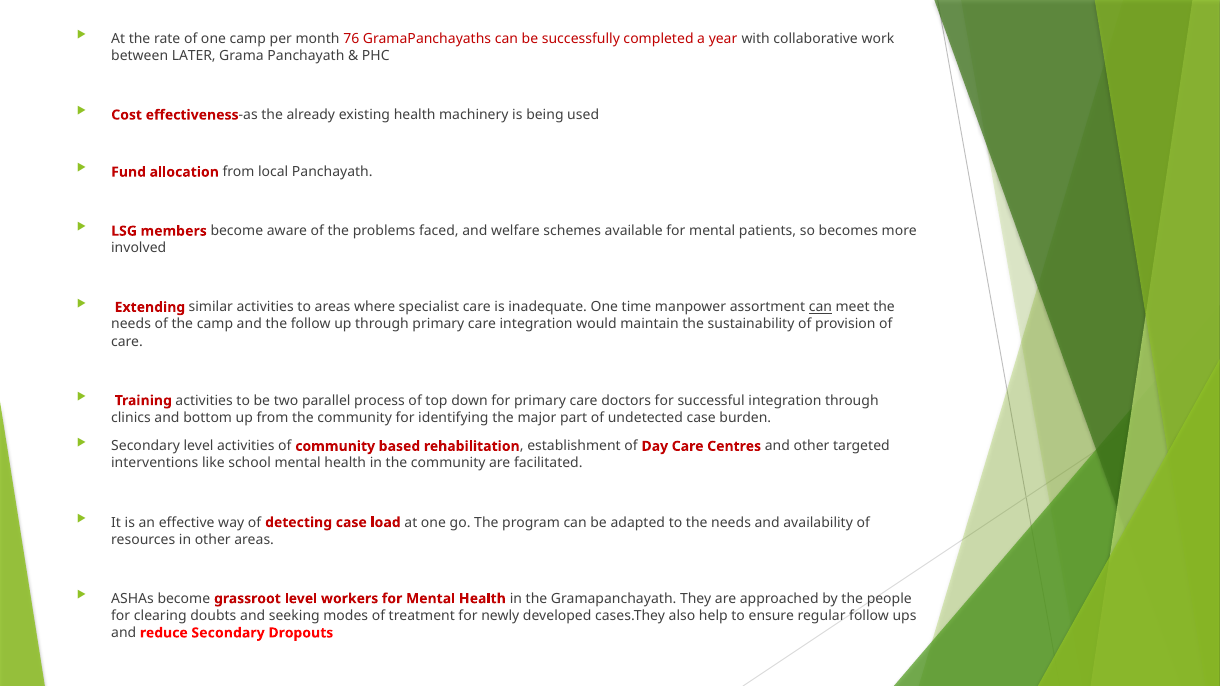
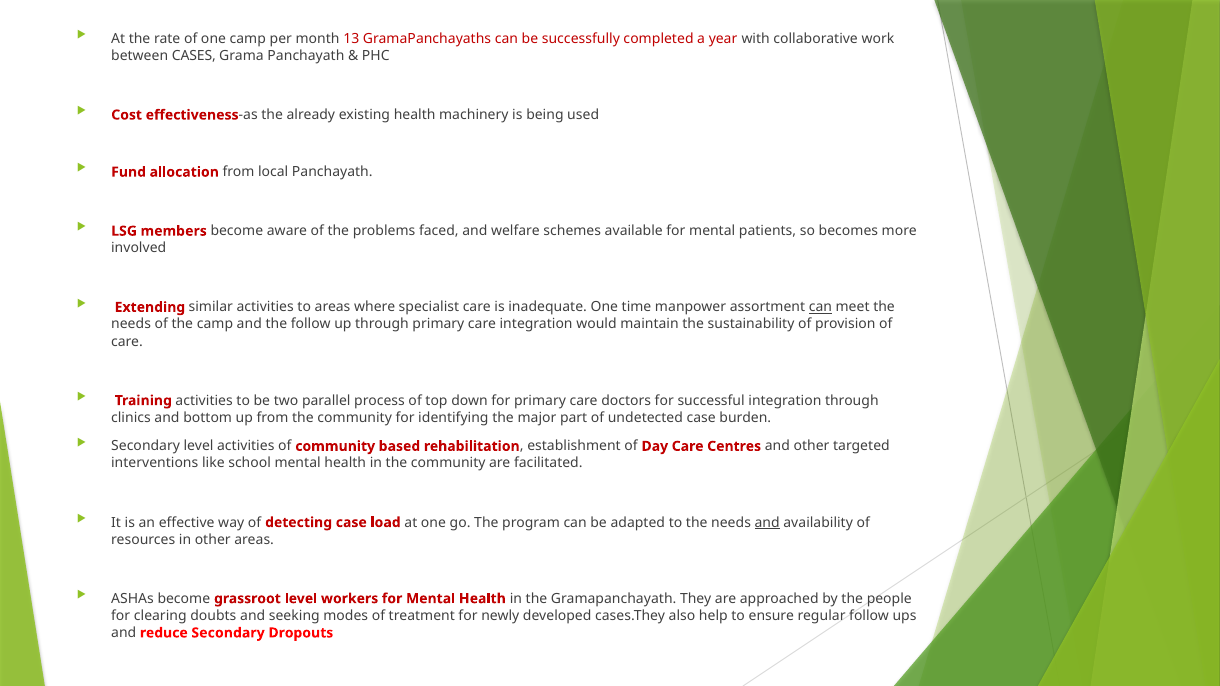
76: 76 -> 13
LATER: LATER -> CASES
and at (767, 523) underline: none -> present
